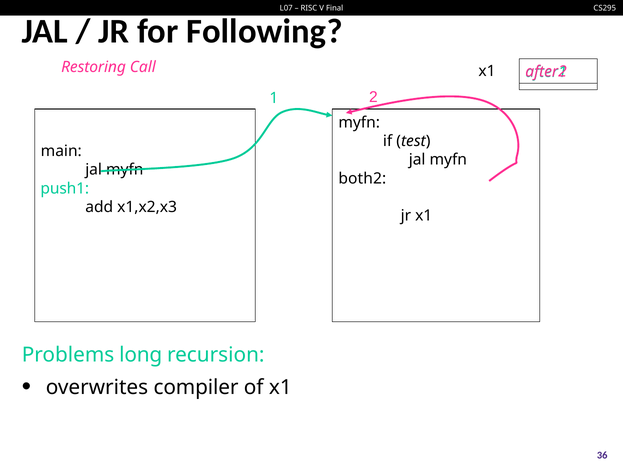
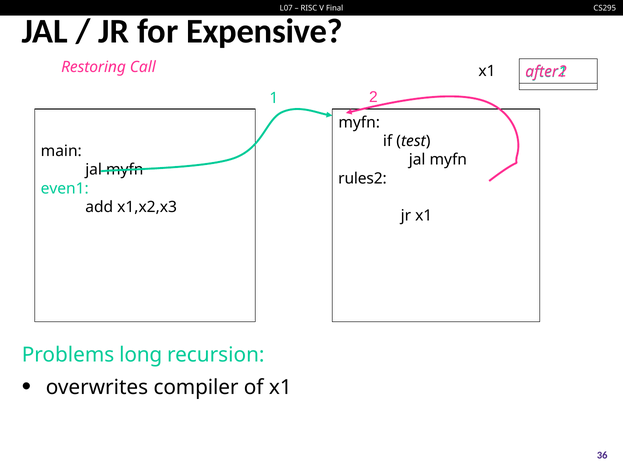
Following: Following -> Expensive
both2: both2 -> rules2
push1: push1 -> even1
